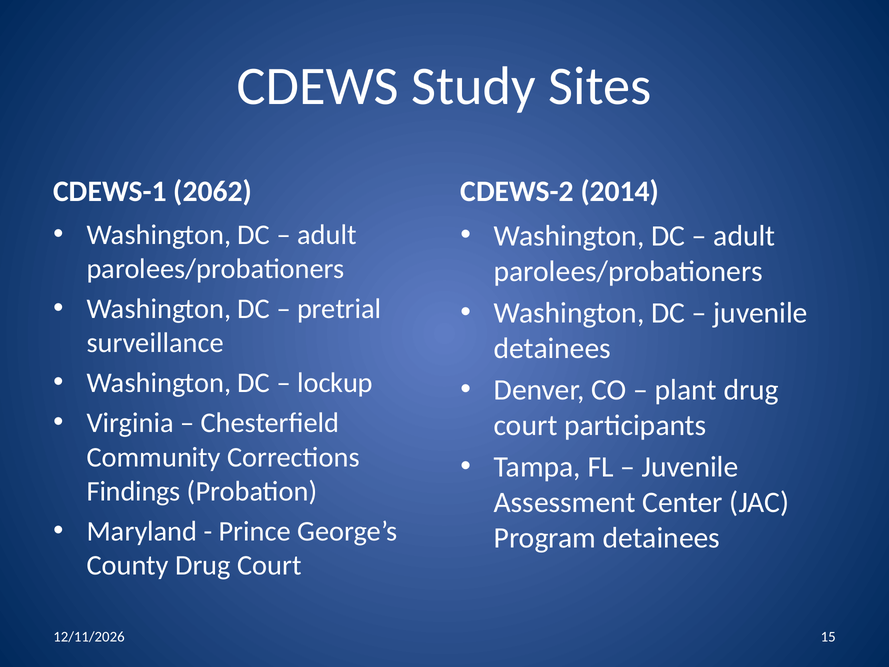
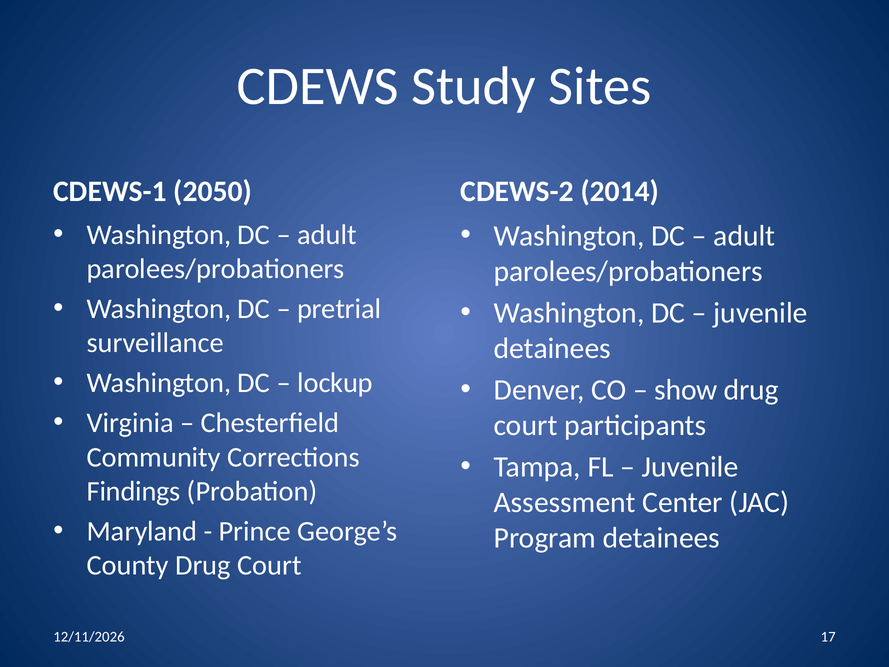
2062: 2062 -> 2050
plant: plant -> show
15: 15 -> 17
